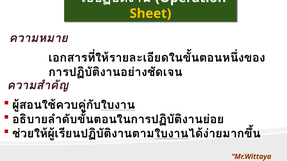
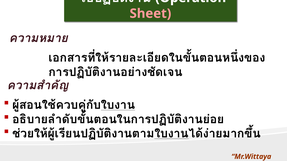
Sheet colour: yellow -> pink
